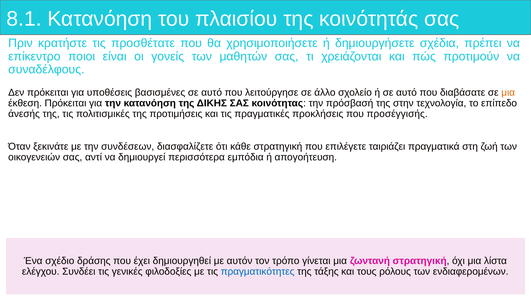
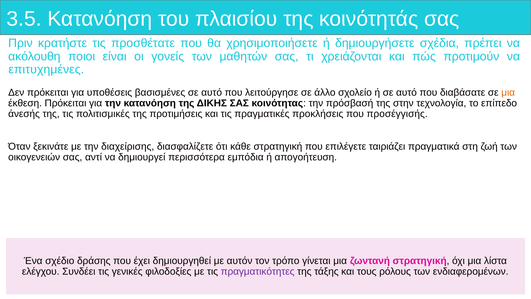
8.1: 8.1 -> 3.5
επίκεντρο: επίκεντρο -> ακόλουθη
συναδέλφους: συναδέλφους -> επιτυχημένες
συνδέσεων: συνδέσεων -> διαχείρισης
πραγματικότητες colour: blue -> purple
